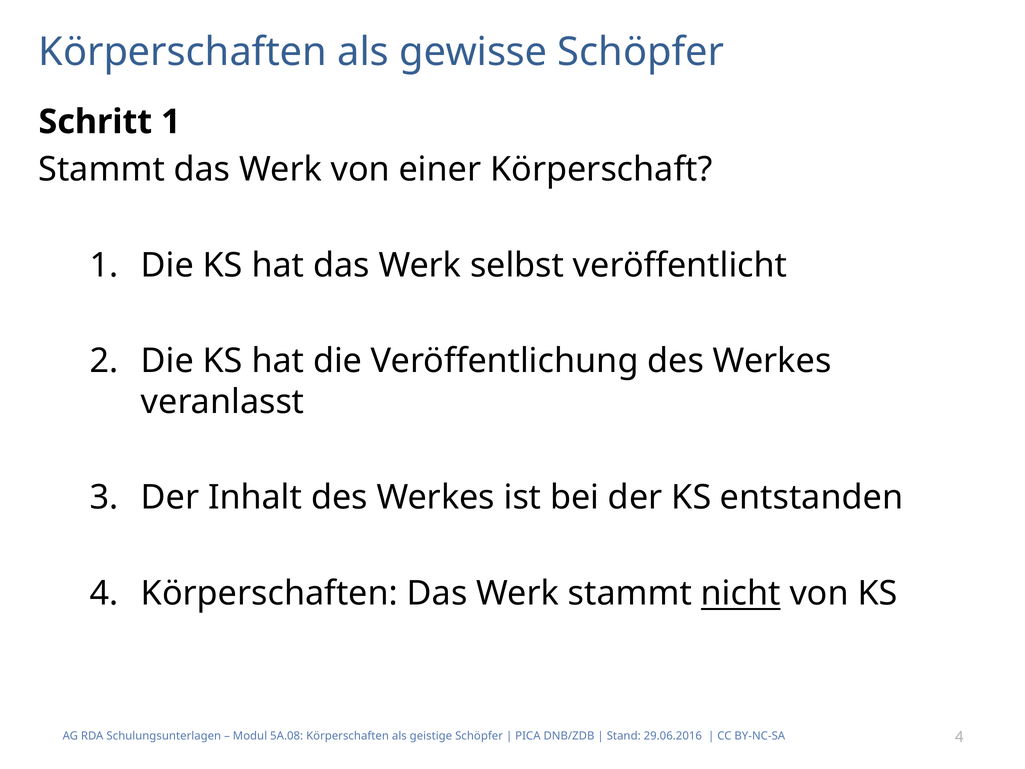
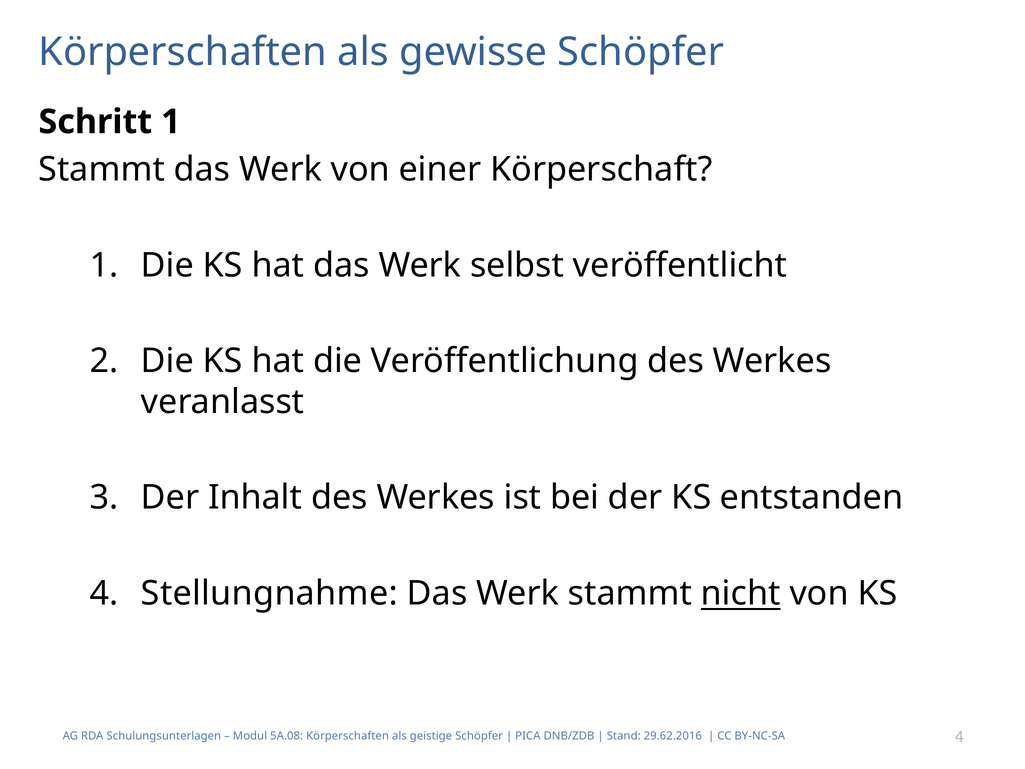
Körperschaften at (270, 593): Körperschaften -> Stellungnahme
29.06.2016: 29.06.2016 -> 29.62.2016
